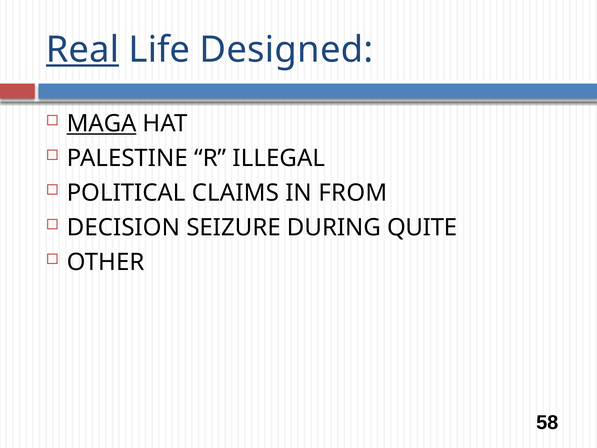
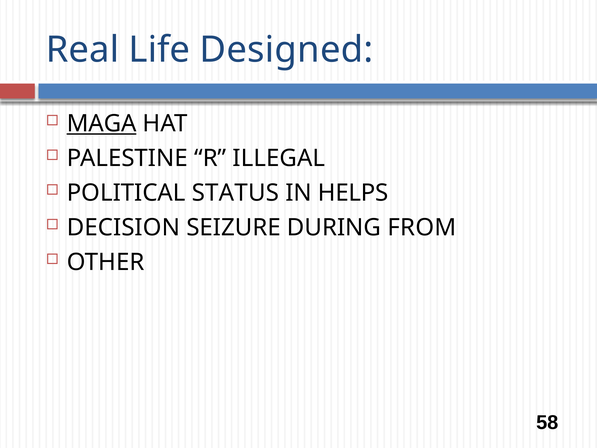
Real underline: present -> none
CLAIMS: CLAIMS -> STATUS
FROM: FROM -> HELPS
QUITE: QUITE -> FROM
